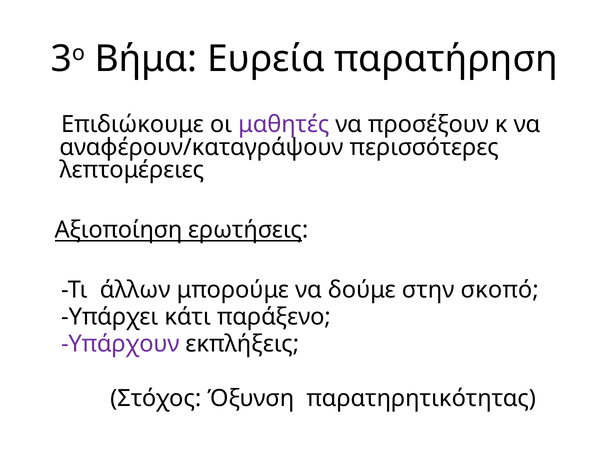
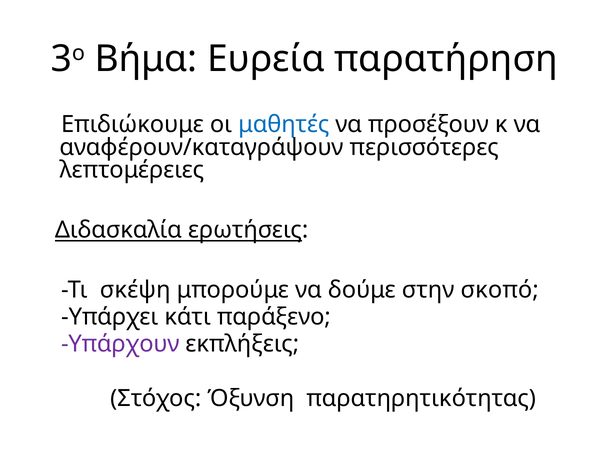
μαθητές colour: purple -> blue
Αξιοποίηση: Αξιοποίηση -> Διδασκαλία
άλλων: άλλων -> σκέψη
